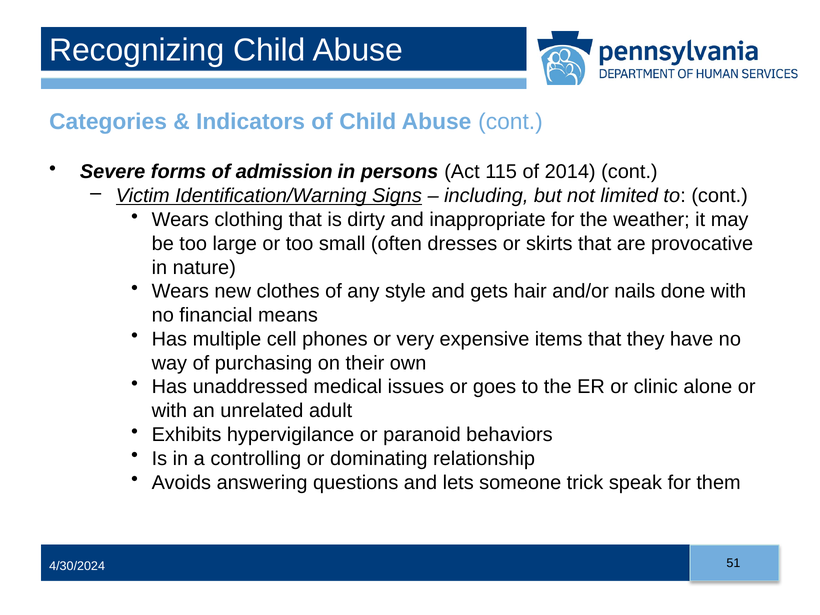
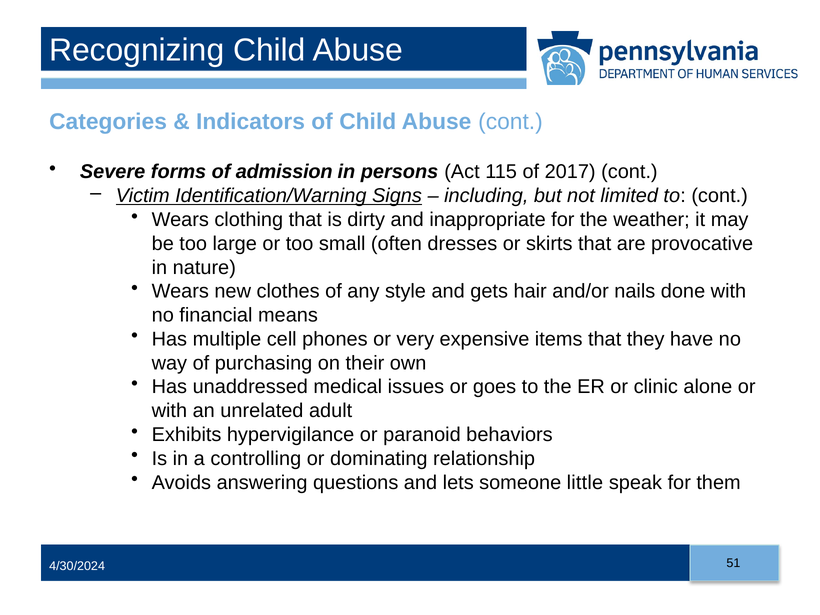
2014: 2014 -> 2017
trick: trick -> little
